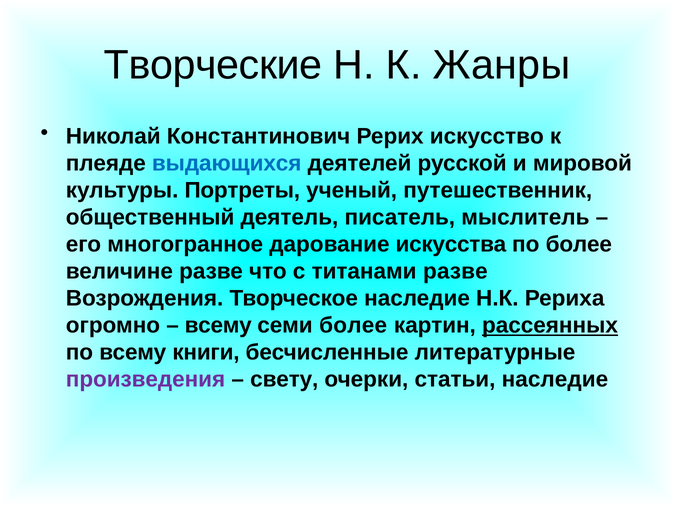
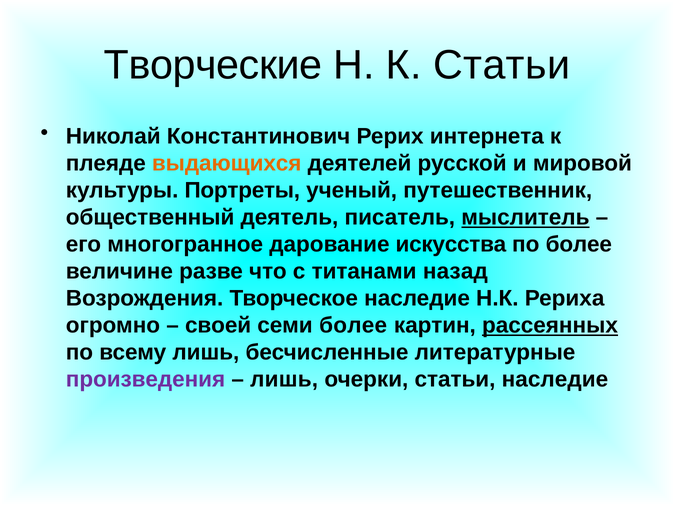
К Жанры: Жанры -> Статьи
искусство: искусство -> интернета
выдающихся colour: blue -> orange
мыслитель underline: none -> present
титанами разве: разве -> назад
всему at (218, 326): всему -> своей
всему книги: книги -> лишь
свету at (284, 380): свету -> лишь
